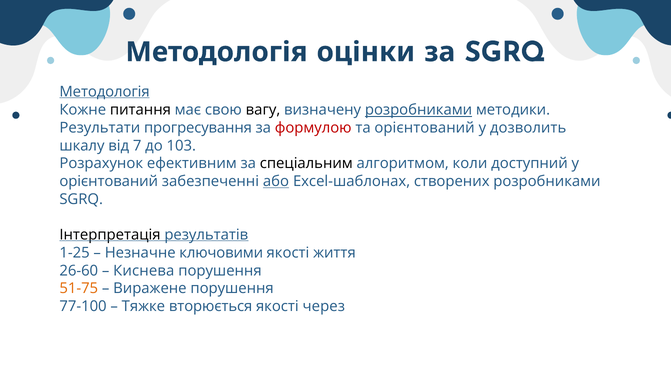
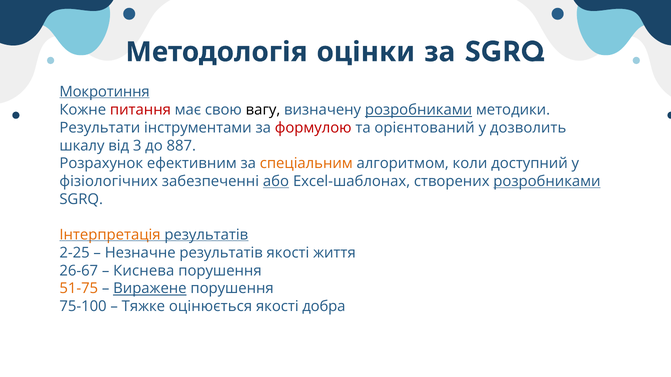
Методологія at (105, 92): Методологія -> Мокротиння
питання colour: black -> red
прогресування: прогресування -> інструментами
7: 7 -> 3
103: 103 -> 887
спеціальним colour: black -> orange
орієнтований at (109, 182): орієнтований -> фізіологічних
розробниками at (547, 182) underline: none -> present
Інтерпретація colour: black -> orange
1-25: 1-25 -> 2-25
Незначне ключовими: ключовими -> результатів
26-60: 26-60 -> 26-67
Виражене underline: none -> present
77-100: 77-100 -> 75-100
вторюється: вторюється -> оцінюється
через: через -> добра
